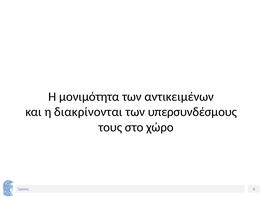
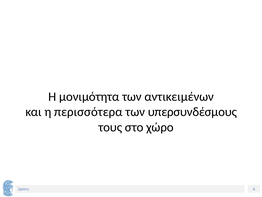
διακρίνονται: διακρίνονται -> περισσότερα
